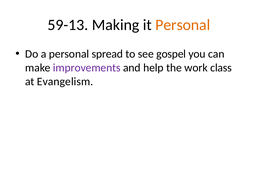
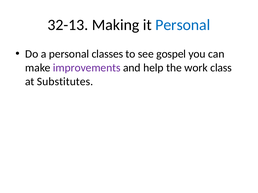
59-13: 59-13 -> 32-13
Personal at (183, 25) colour: orange -> blue
spread: spread -> classes
Evangelism: Evangelism -> Substitutes
